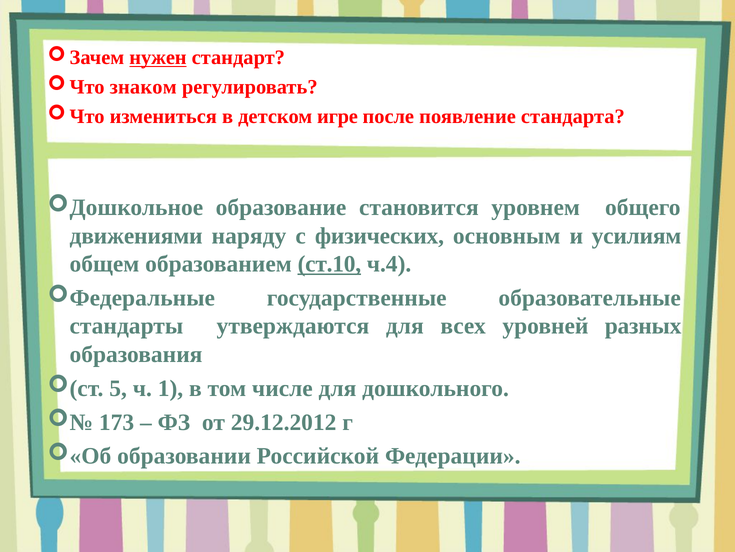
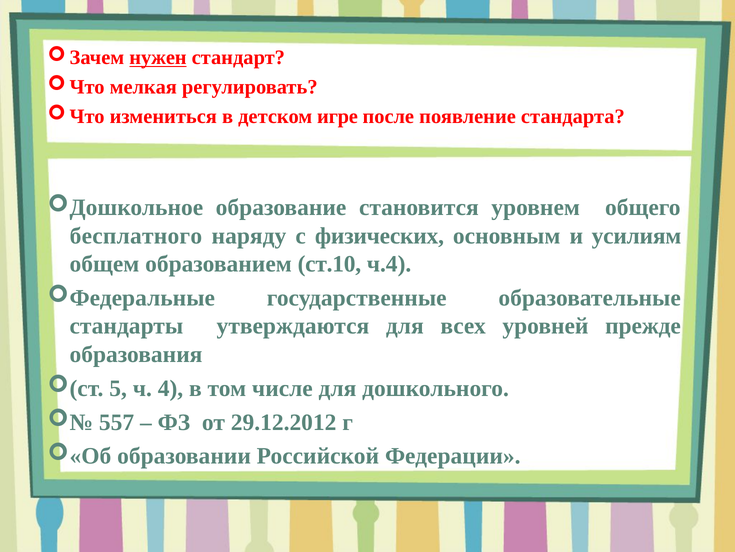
знаком: знаком -> мелкая
движениями: движениями -> бесплатного
ст.10 underline: present -> none
разных: разных -> прежде
1: 1 -> 4
173: 173 -> 557
